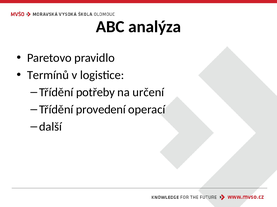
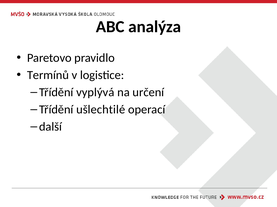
potřeby: potřeby -> vyplývá
provedení: provedení -> ušlechtilé
